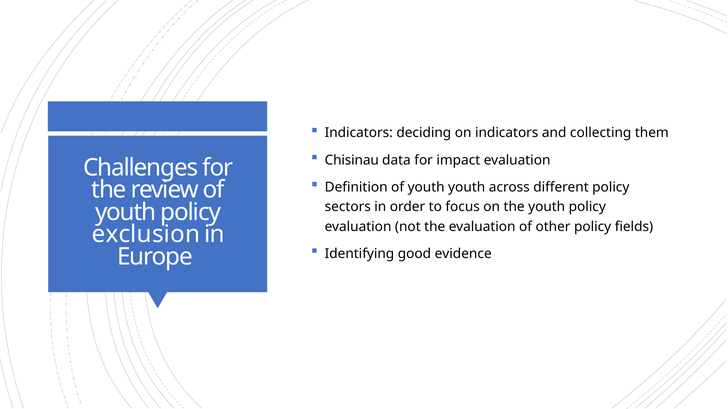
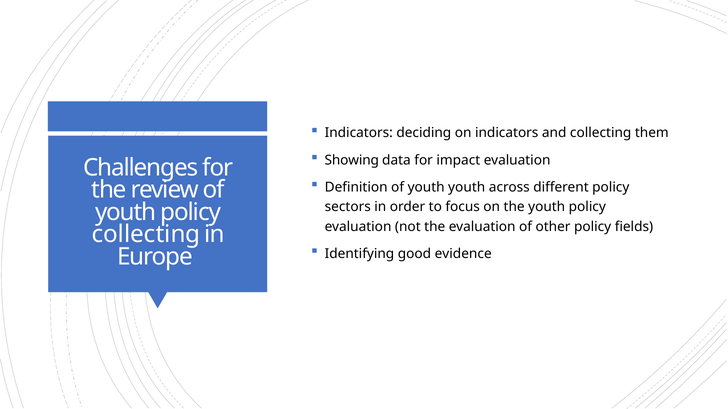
Chisinau: Chisinau -> Showing
exclusion at (146, 235): exclusion -> collecting
